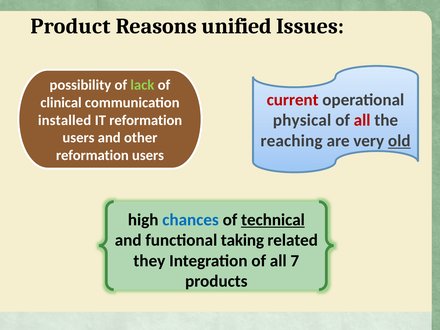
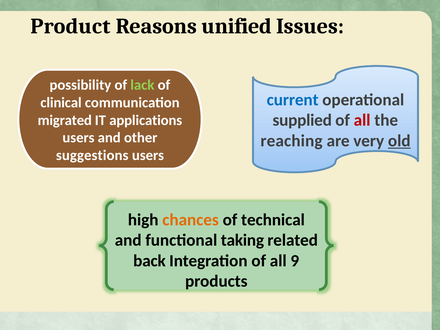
current colour: red -> blue
physical: physical -> supplied
installed: installed -> migrated
IT reformation: reformation -> applications
reformation at (92, 155): reformation -> suggestions
chances colour: blue -> orange
technical underline: present -> none
they: they -> back
7: 7 -> 9
